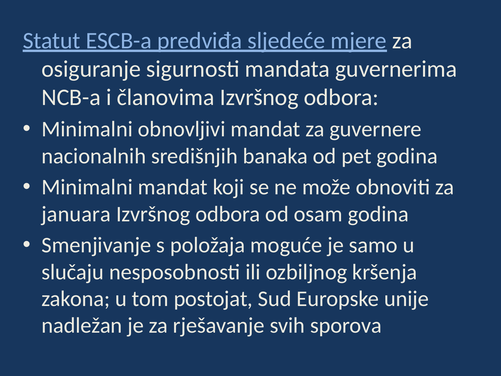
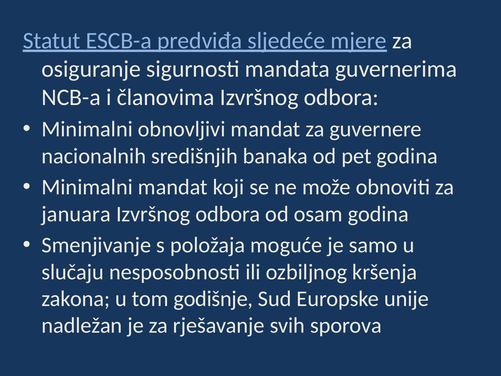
postojat: postojat -> godišnje
